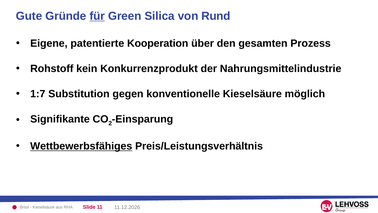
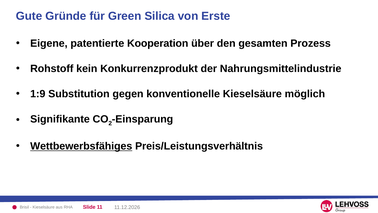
für underline: present -> none
Rund: Rund -> Erste
1:7: 1:7 -> 1:9
